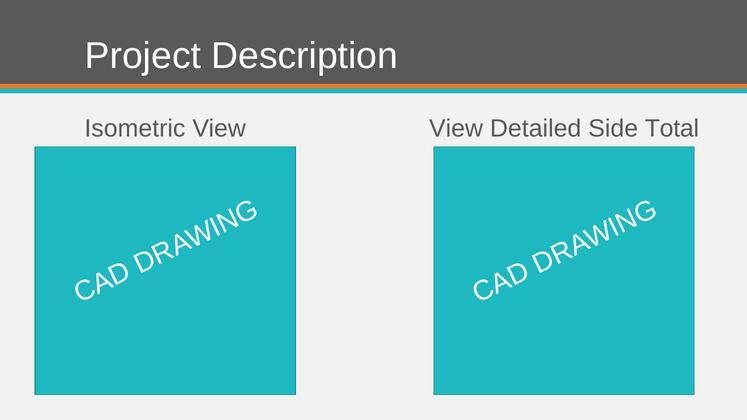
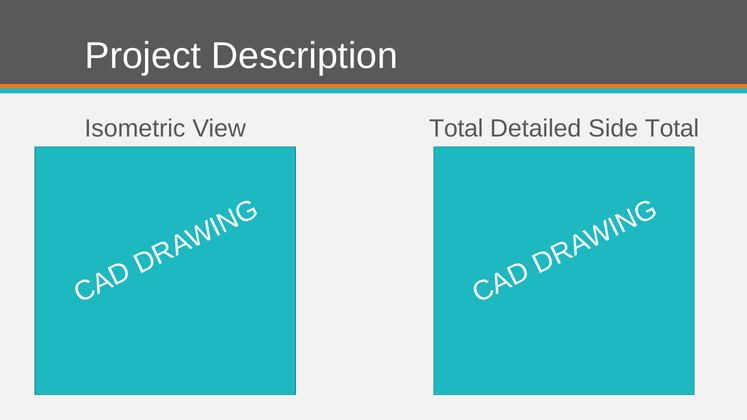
View View: View -> Total
